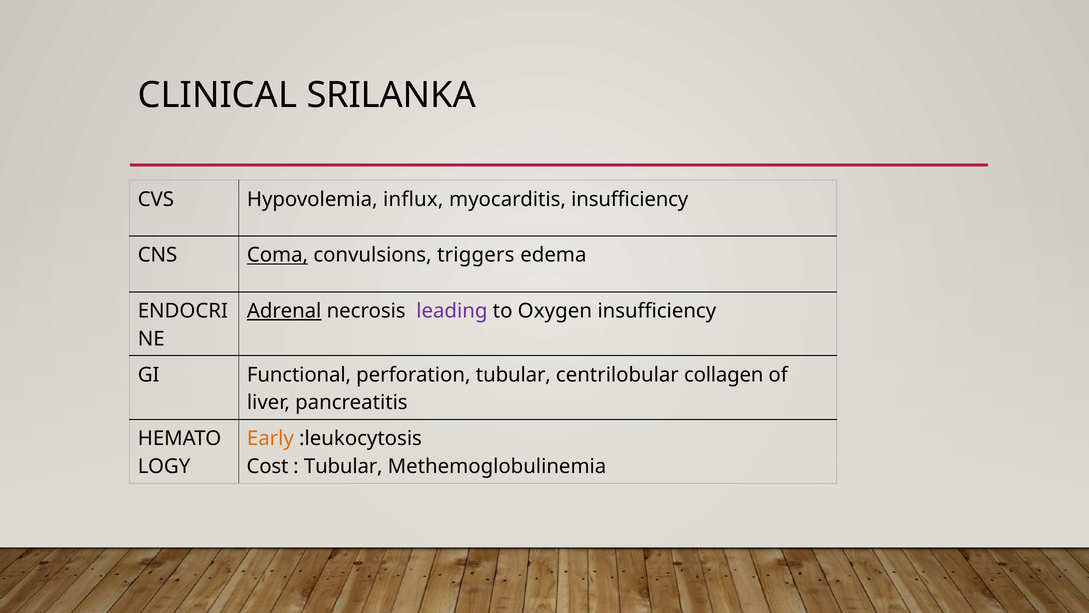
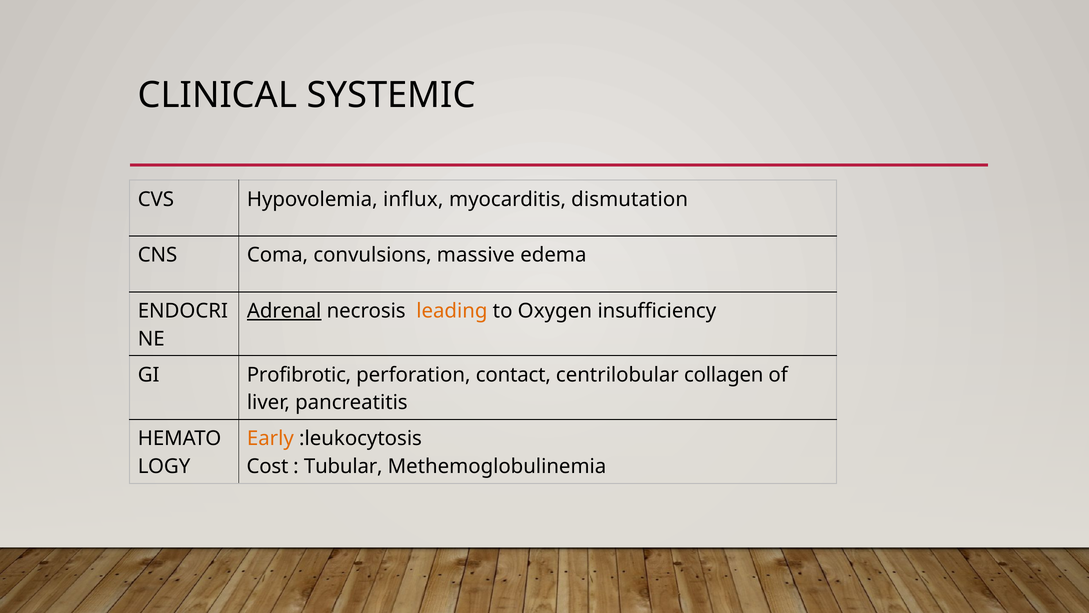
SRILANKA: SRILANKA -> SYSTEMIC
myocarditis insufficiency: insufficiency -> dismutation
Coma underline: present -> none
triggers: triggers -> massive
leading colour: purple -> orange
Functional: Functional -> Profibrotic
perforation tubular: tubular -> contact
